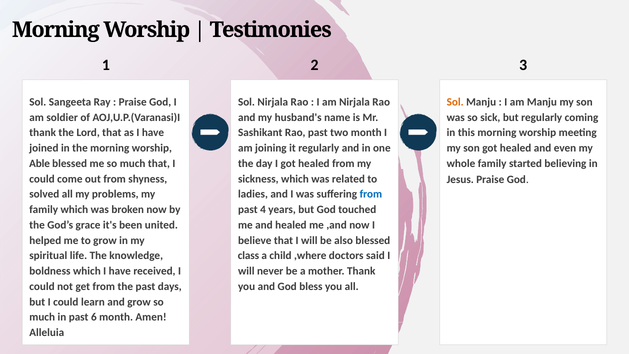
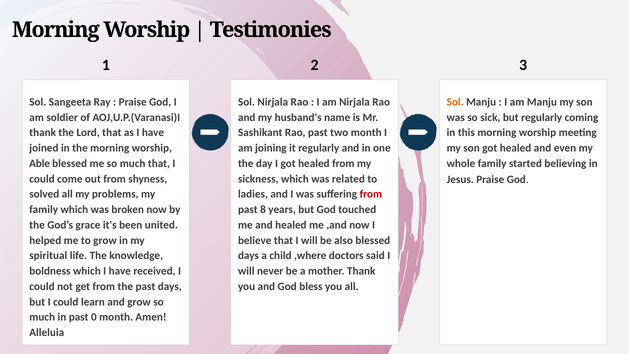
from at (371, 194) colour: blue -> red
4: 4 -> 8
class at (248, 256): class -> days
6: 6 -> 0
